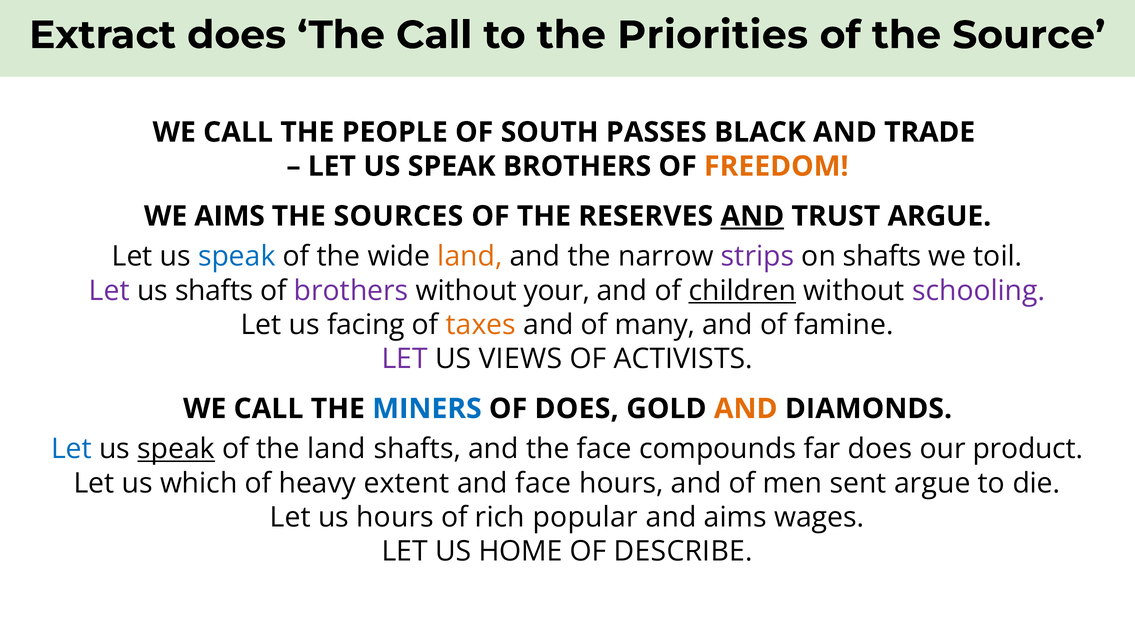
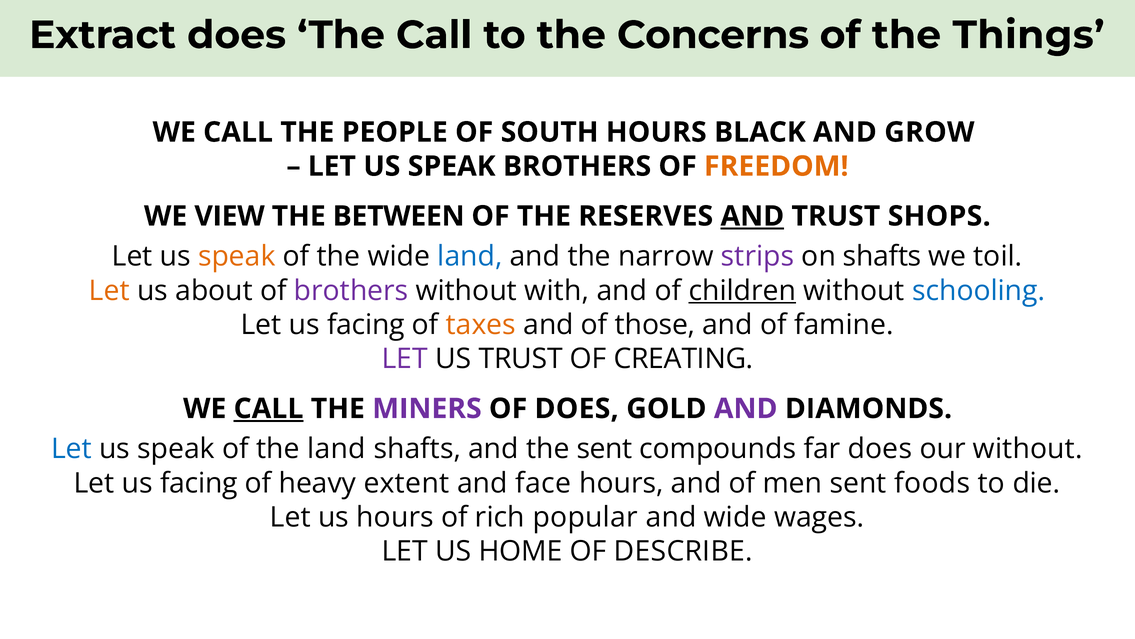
Priorities: Priorities -> Concerns
Source: Source -> Things
SOUTH PASSES: PASSES -> HOURS
TRADE: TRADE -> GROW
WE AIMS: AIMS -> VIEW
SOURCES: SOURCES -> BETWEEN
TRUST ARGUE: ARGUE -> SHOPS
speak at (237, 256) colour: blue -> orange
land at (470, 256) colour: orange -> blue
Let at (109, 290) colour: purple -> orange
us shafts: shafts -> about
your: your -> with
schooling colour: purple -> blue
many: many -> those
US VIEWS: VIEWS -> TRUST
ACTIVISTS: ACTIVISTS -> CREATING
CALL at (268, 408) underline: none -> present
MINERS colour: blue -> purple
AND at (746, 408) colour: orange -> purple
speak at (176, 449) underline: present -> none
the face: face -> sent
our product: product -> without
which at (199, 483): which -> facing
sent argue: argue -> foods
and aims: aims -> wide
